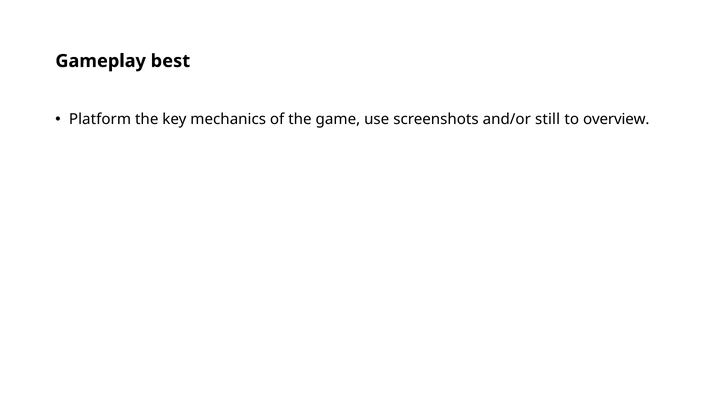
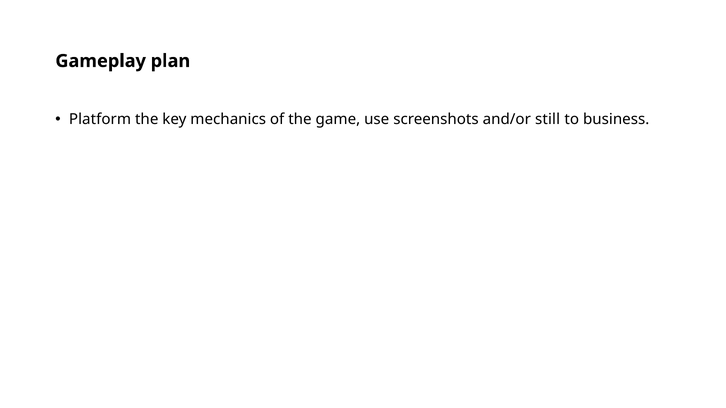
best: best -> plan
overview: overview -> business
